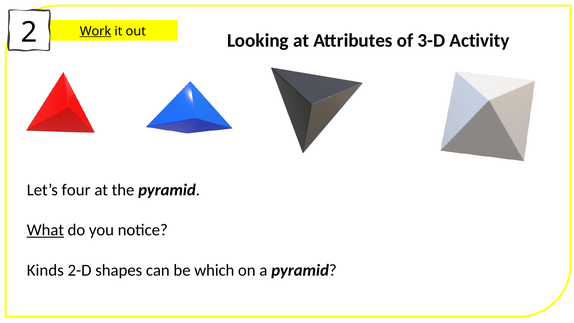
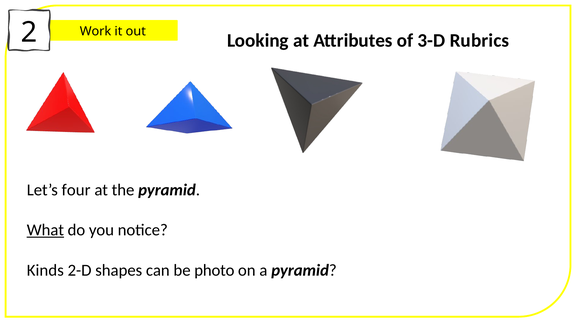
Activity: Activity -> Rubrics
Work underline: present -> none
which: which -> photo
